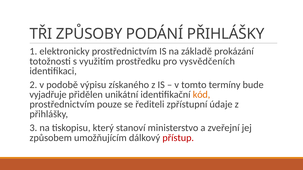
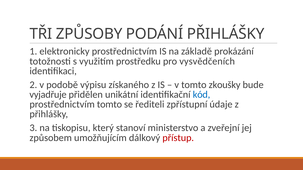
termíny: termíny -> zkoušky
kód colour: orange -> blue
prostřednictvím pouze: pouze -> tomto
